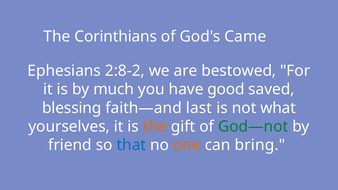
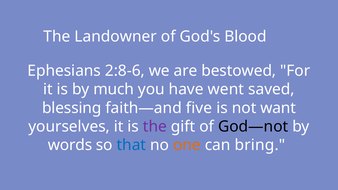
Corinthians: Corinthians -> Landowner
Came: Came -> Blood
2:8-2: 2:8-2 -> 2:8-6
good: good -> went
last: last -> five
what: what -> want
the at (155, 127) colour: orange -> purple
God—not colour: green -> black
friend: friend -> words
